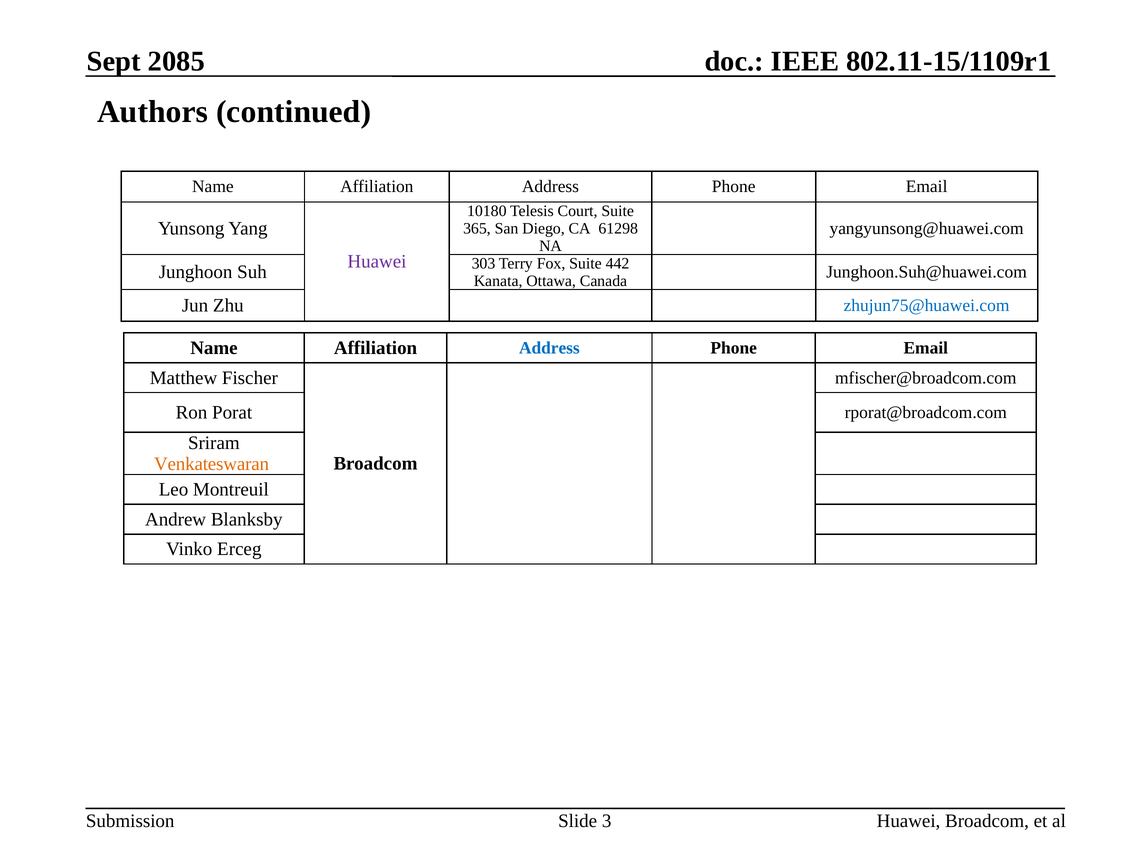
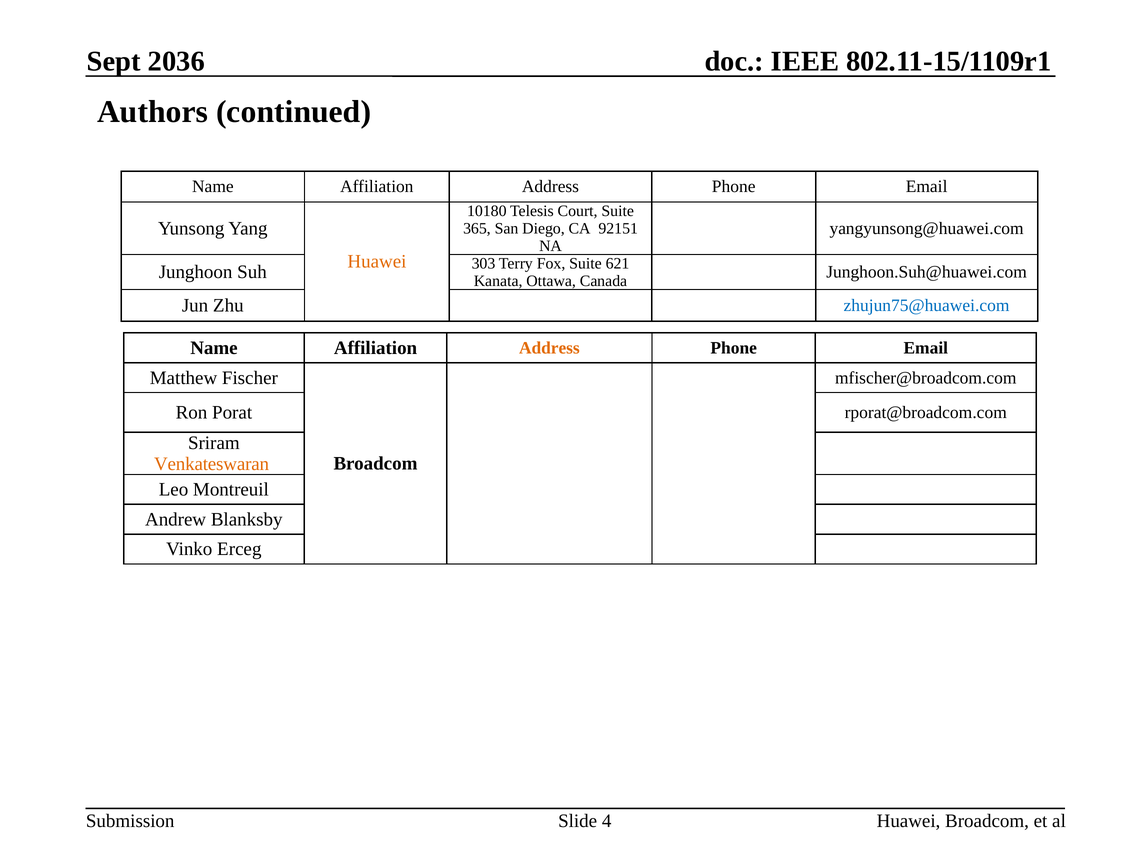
2085: 2085 -> 2036
61298: 61298 -> 92151
Huawei at (377, 262) colour: purple -> orange
442: 442 -> 621
Address at (549, 348) colour: blue -> orange
3: 3 -> 4
